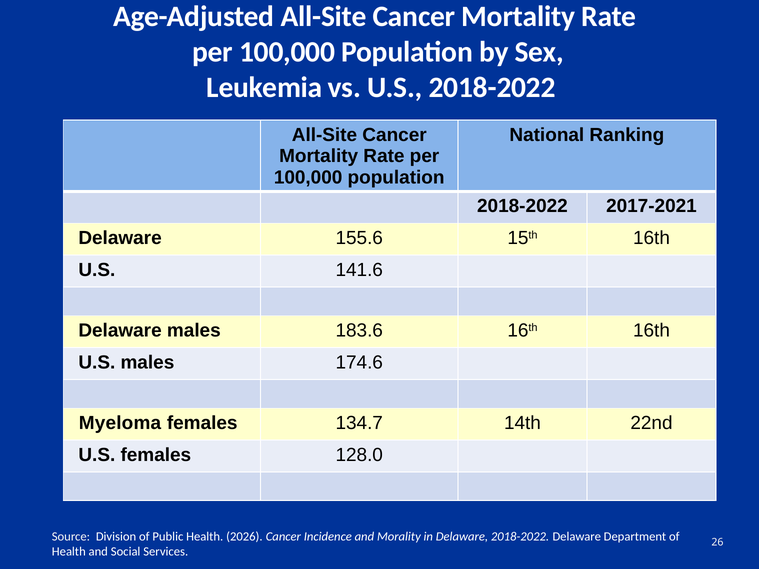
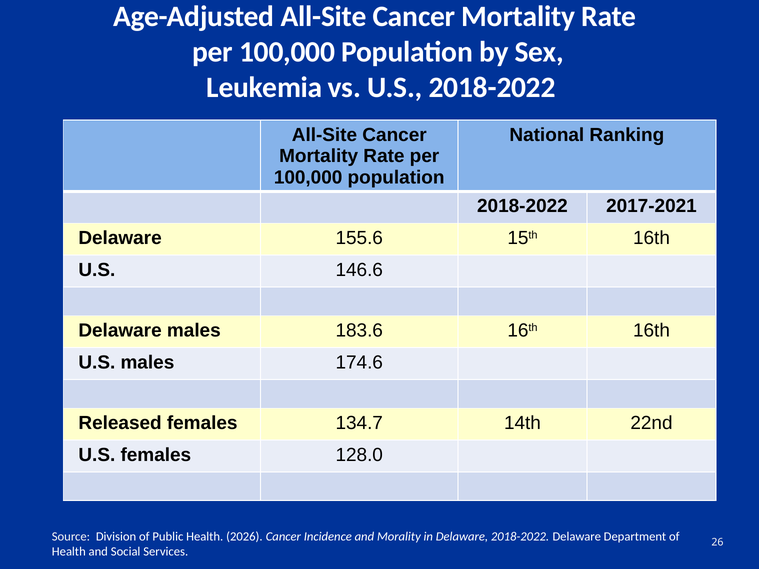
141.6: 141.6 -> 146.6
Myeloma: Myeloma -> Released
